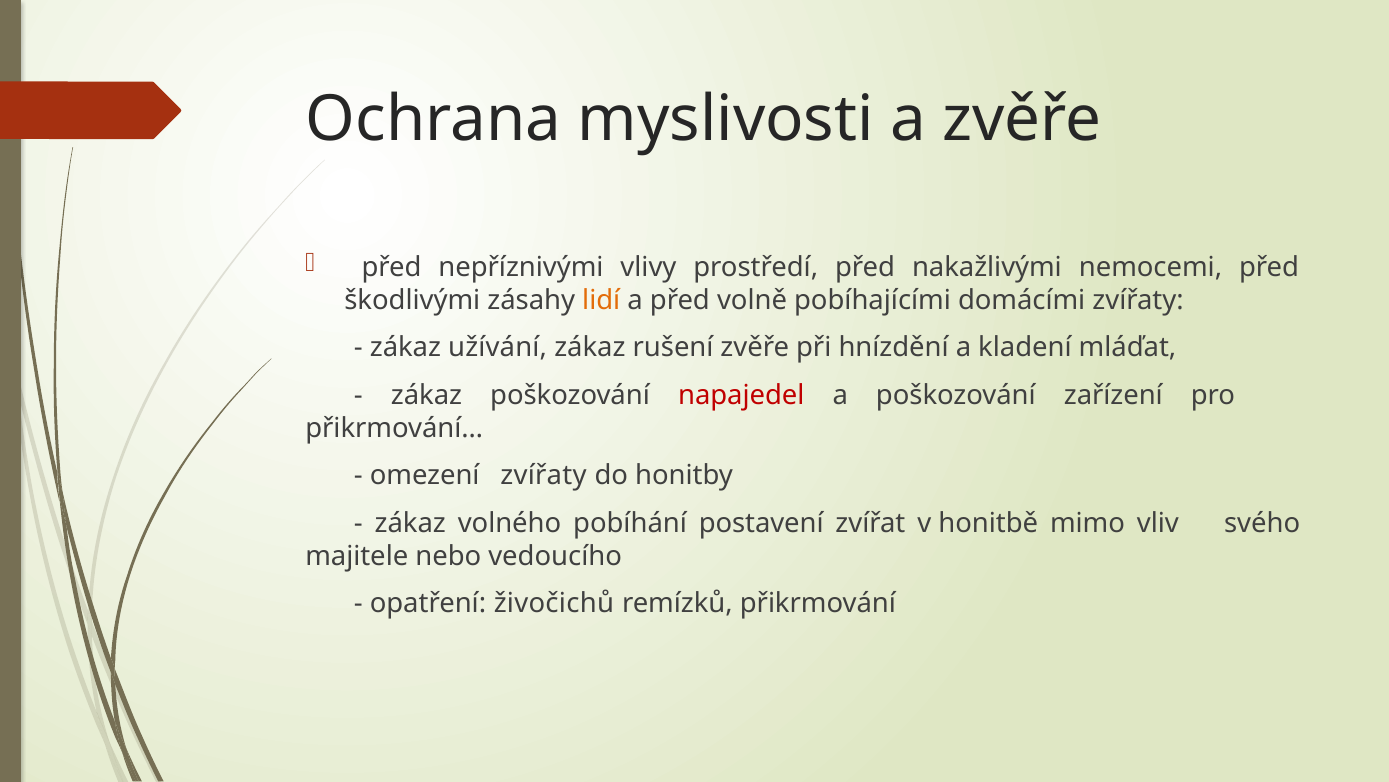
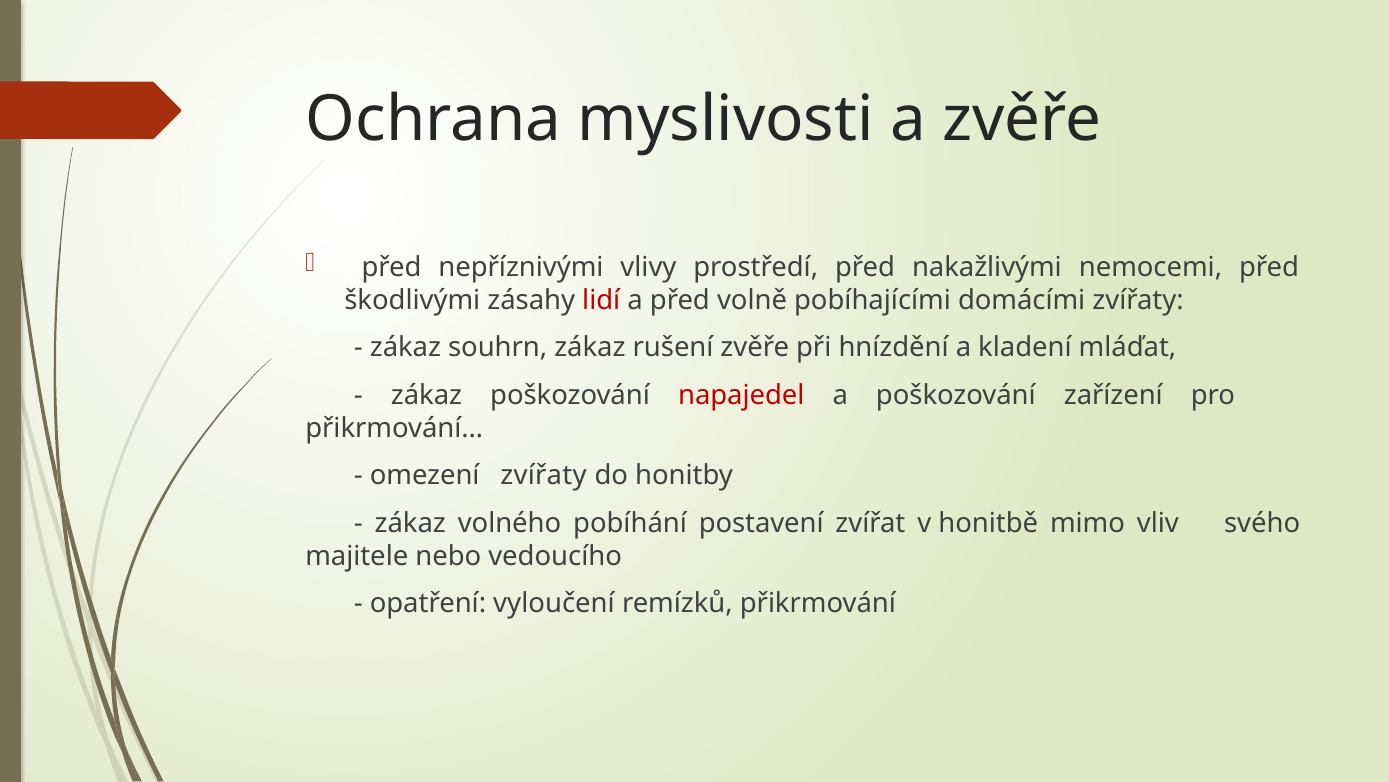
lidí colour: orange -> red
užívání: užívání -> souhrn
živočichů: živočichů -> vyloučení
